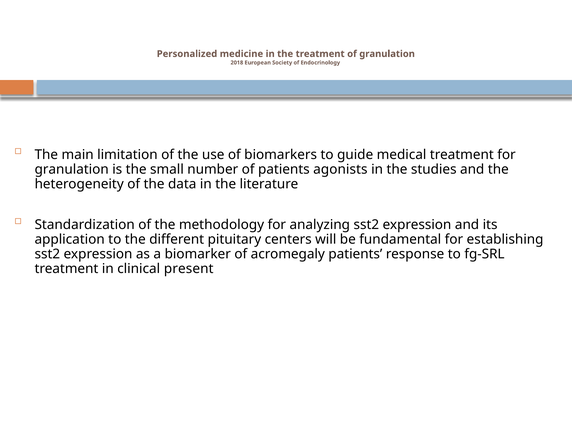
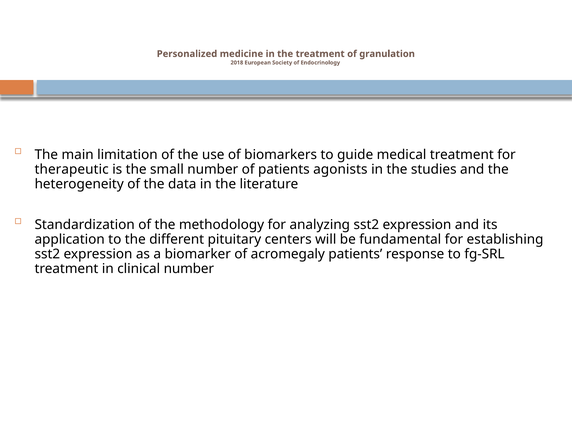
granulation at (72, 169): granulation -> therapeutic
clinical present: present -> number
